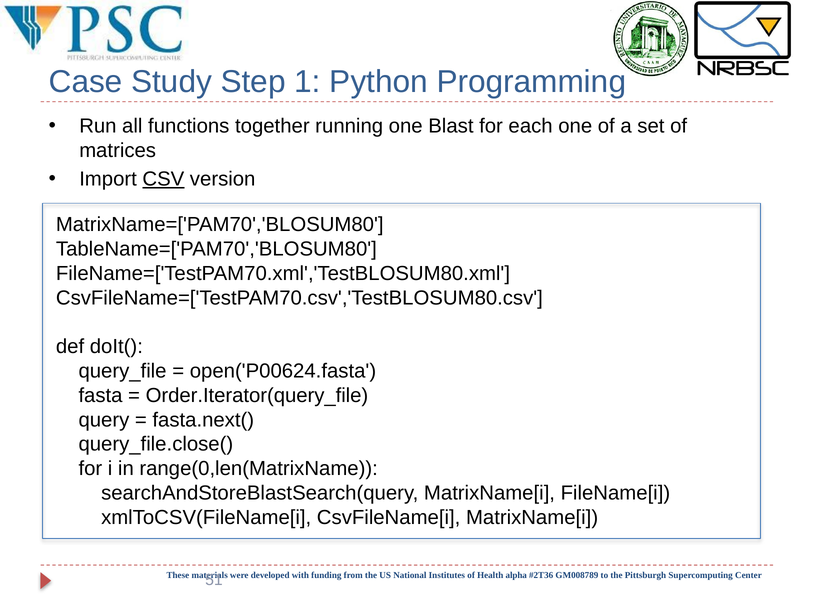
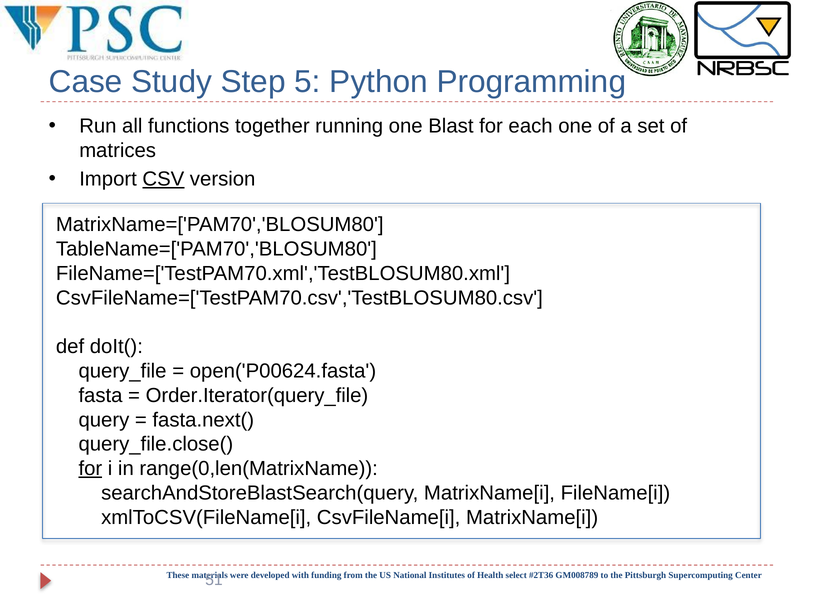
1: 1 -> 5
for at (90, 469) underline: none -> present
alpha: alpha -> select
